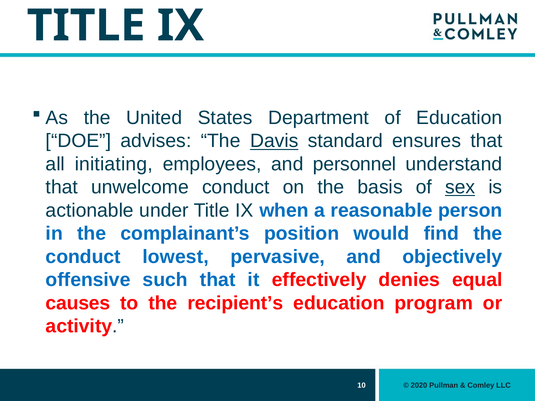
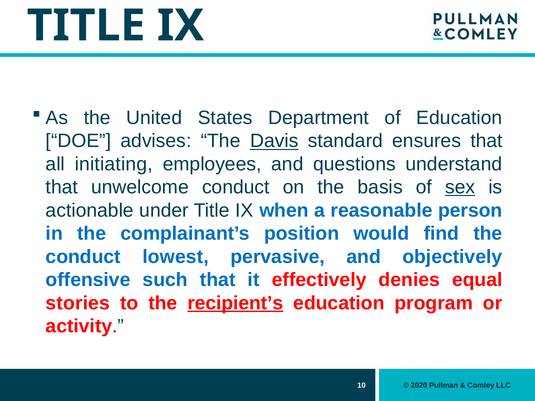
personnel: personnel -> questions
causes: causes -> stories
recipient’s underline: none -> present
